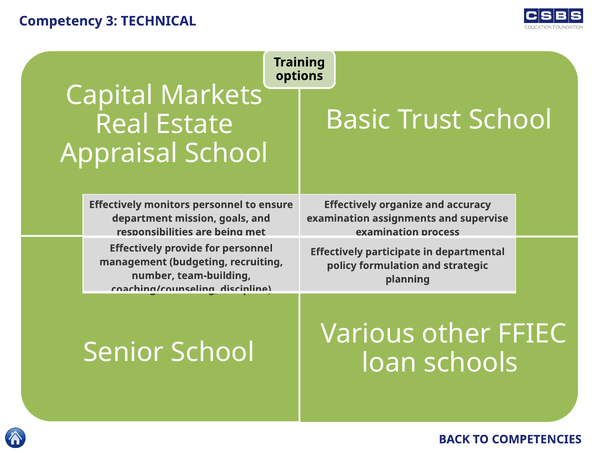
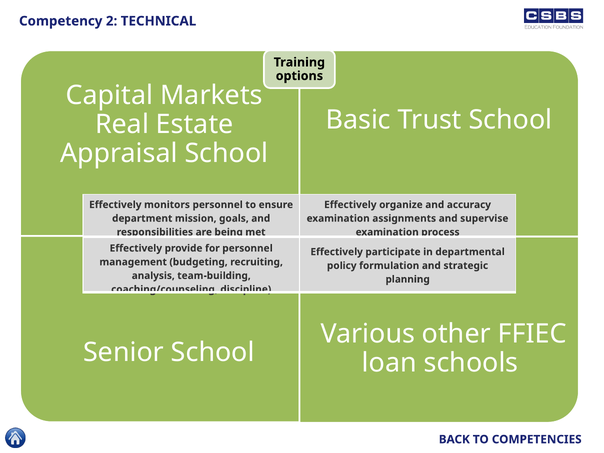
3: 3 -> 2
number: number -> analysis
